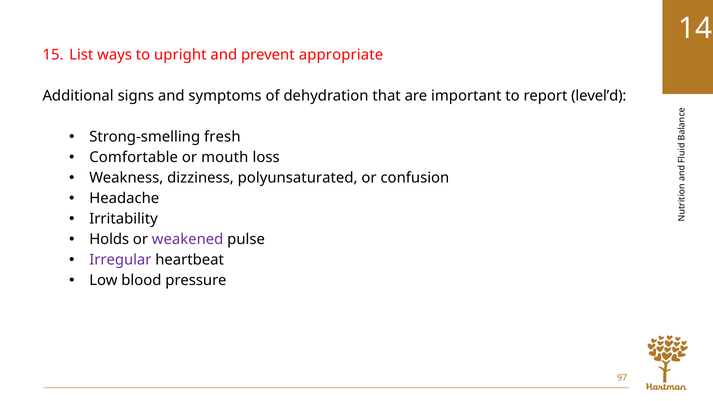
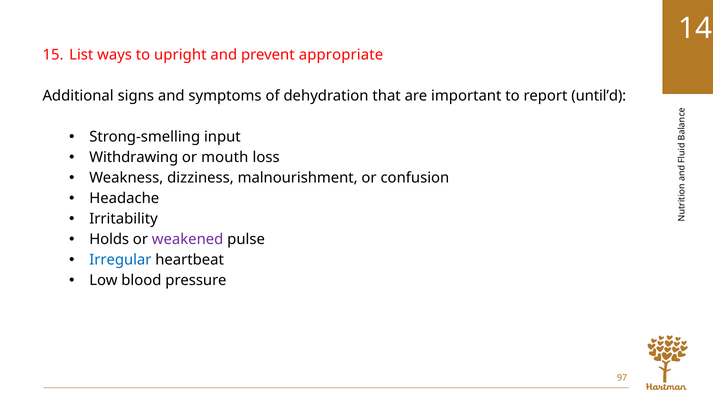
level’d: level’d -> until’d
fresh: fresh -> input
Comfortable: Comfortable -> Withdrawing
polyunsaturated: polyunsaturated -> malnourishment
Irregular colour: purple -> blue
